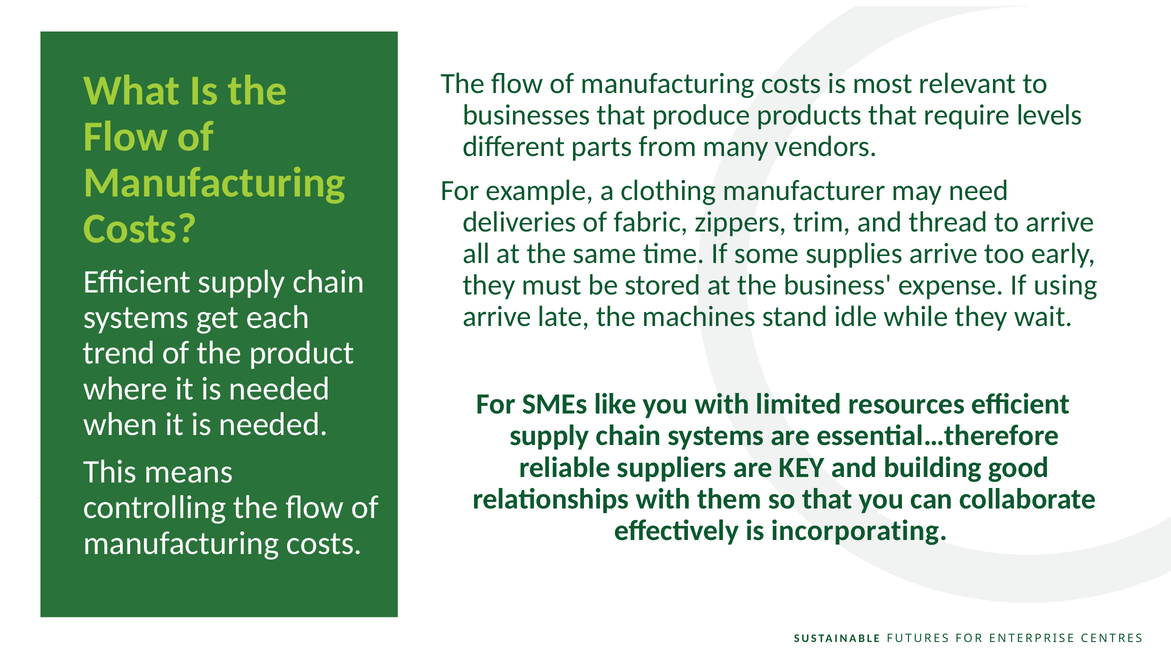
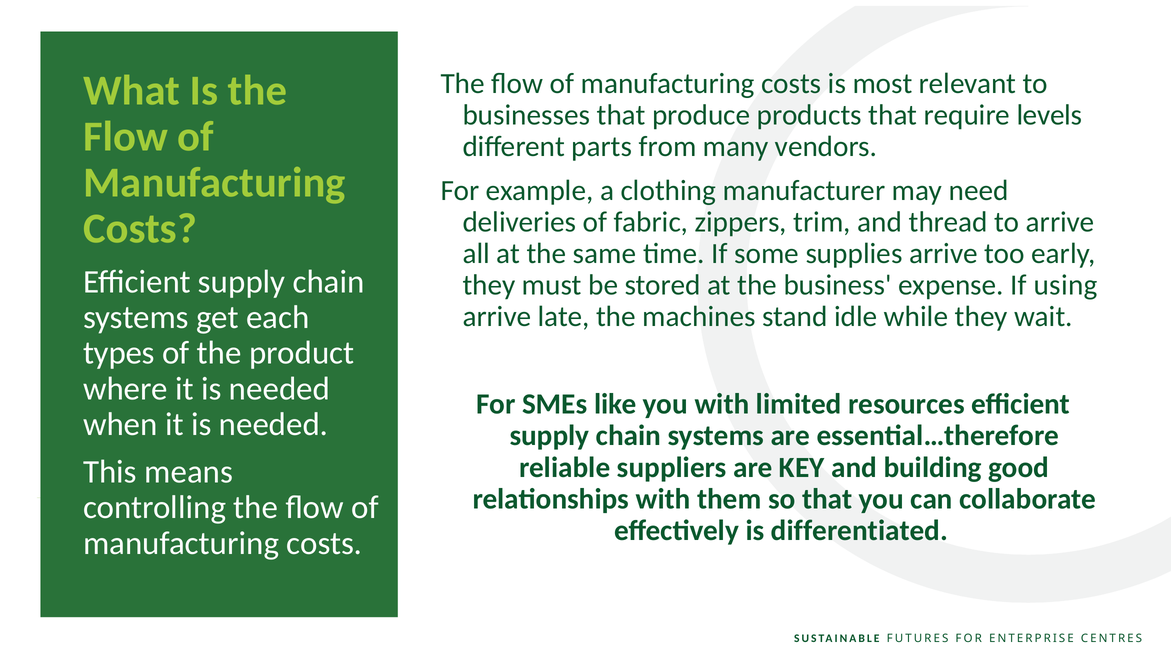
trend: trend -> types
incorporating: incorporating -> differentiated
